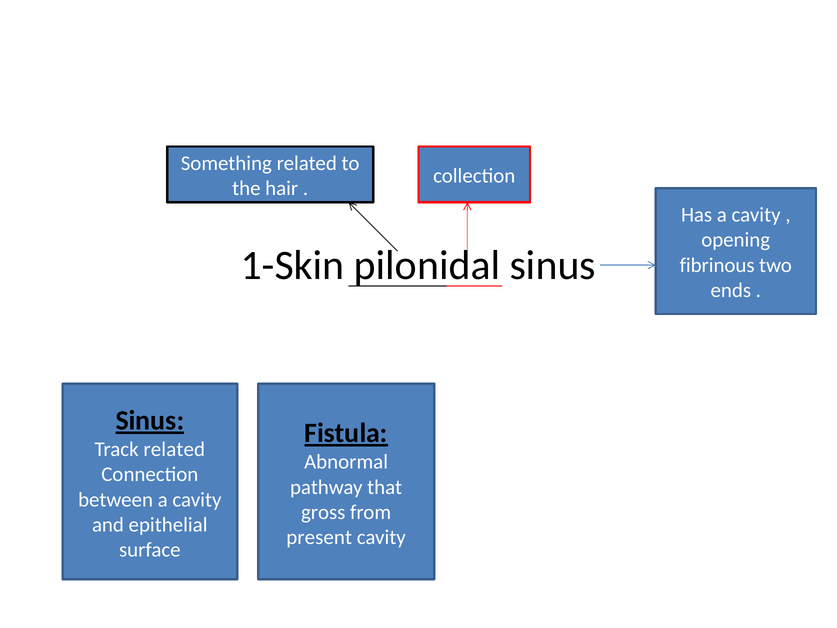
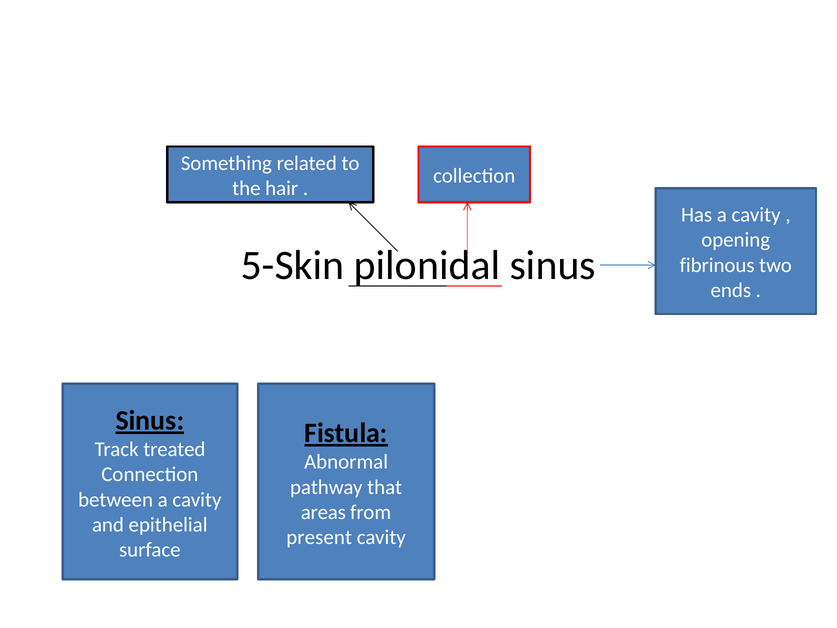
1-Skin: 1-Skin -> 5-Skin
Track related: related -> treated
gross: gross -> areas
